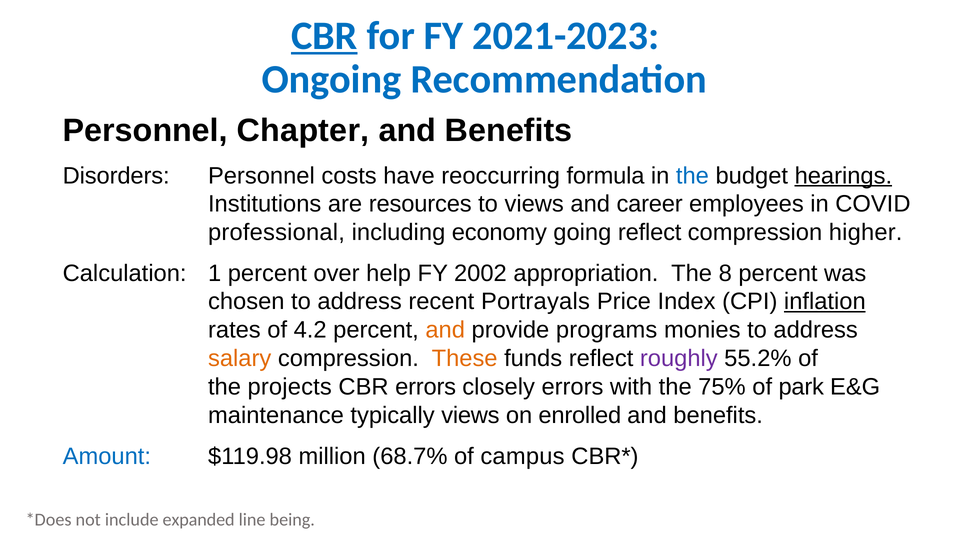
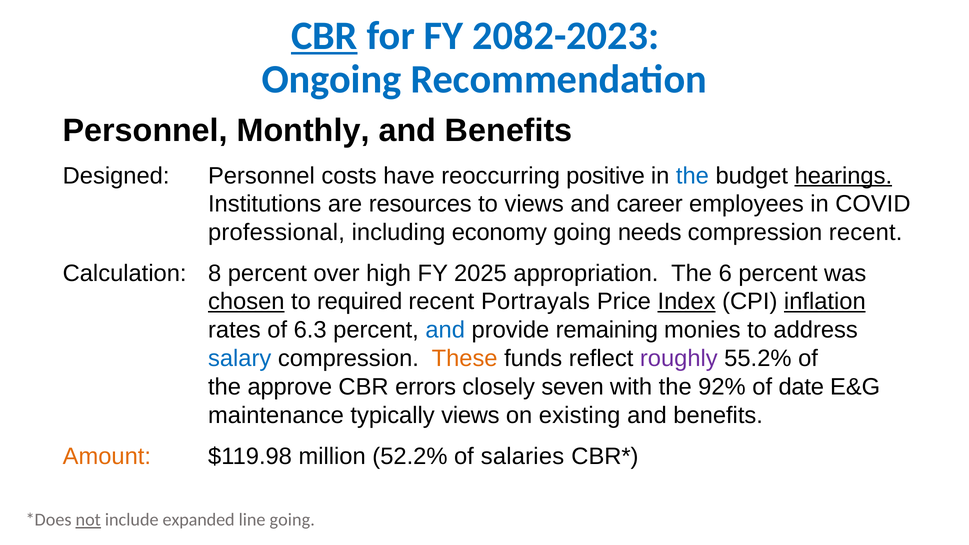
2021-2023: 2021-2023 -> 2082-2023
Chapter: Chapter -> Monthly
Disorders: Disorders -> Designed
formula: formula -> positive
going reflect: reflect -> needs
compression higher: higher -> recent
1: 1 -> 8
help: help -> high
2002: 2002 -> 2025
8: 8 -> 6
chosen underline: none -> present
address at (360, 302): address -> required
Index underline: none -> present
4.2: 4.2 -> 6.3
and at (445, 330) colour: orange -> blue
programs: programs -> remaining
salary colour: orange -> blue
projects: projects -> approve
closely errors: errors -> seven
75%: 75% -> 92%
park: park -> date
enrolled: enrolled -> existing
Amount colour: blue -> orange
68.7%: 68.7% -> 52.2%
campus: campus -> salaries
not underline: none -> present
line being: being -> going
